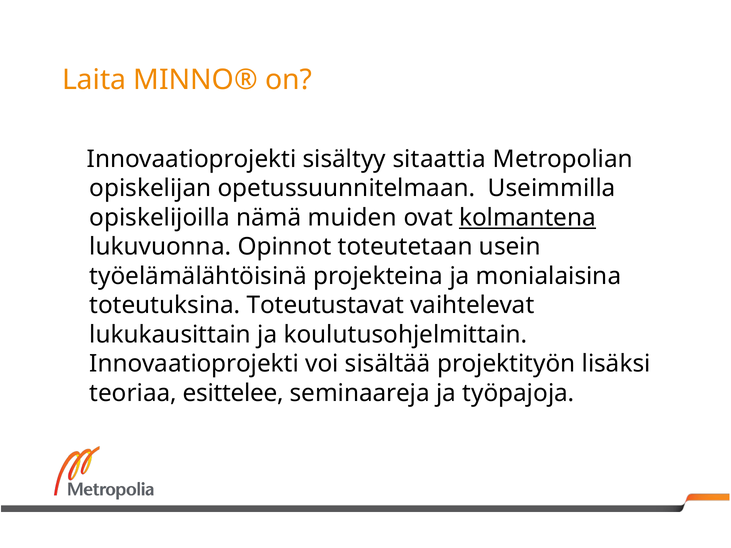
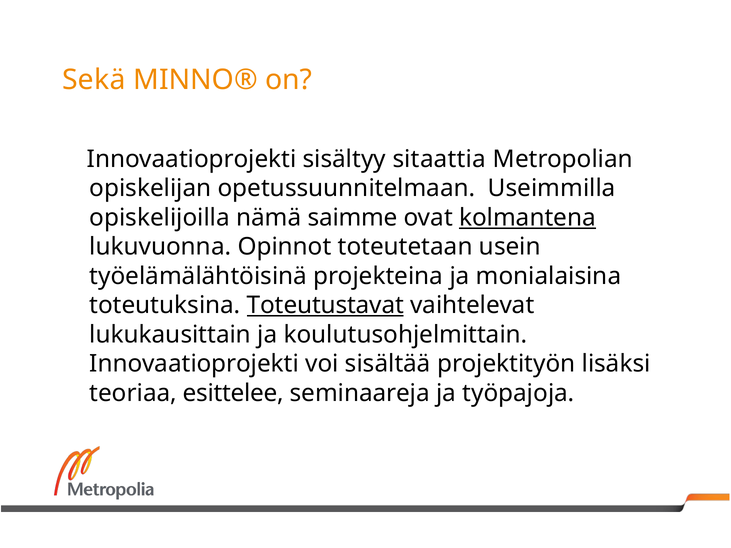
Laita: Laita -> Sekä
muiden: muiden -> saimme
Toteutustavat underline: none -> present
